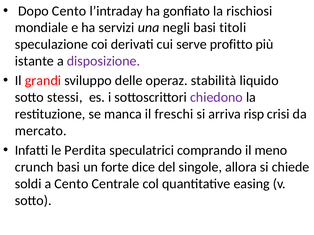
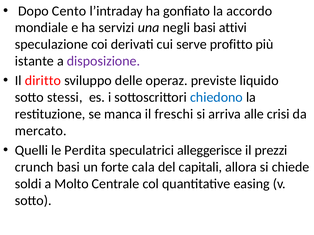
rischiosi: rischiosi -> accordo
titoli: titoli -> attivi
grandi: grandi -> diritto
stabilità: stabilità -> previste
chiedono colour: purple -> blue
risp: risp -> alle
Infatti: Infatti -> Quelli
comprando: comprando -> alleggerisce
meno: meno -> prezzi
dice: dice -> cala
singole: singole -> capitali
a Cento: Cento -> Molto
